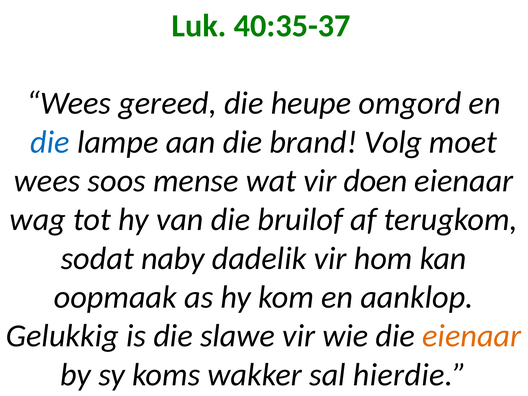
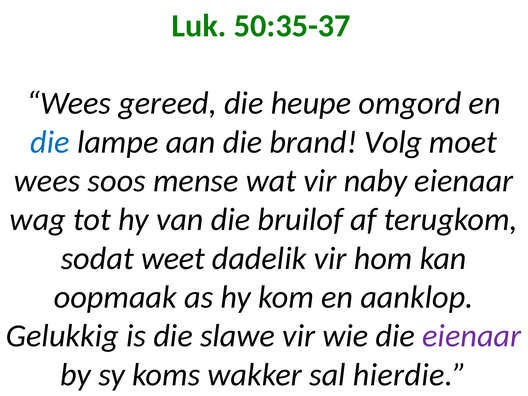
40:35-37: 40:35-37 -> 50:35-37
doen: doen -> naby
naby: naby -> weet
eienaar at (472, 336) colour: orange -> purple
